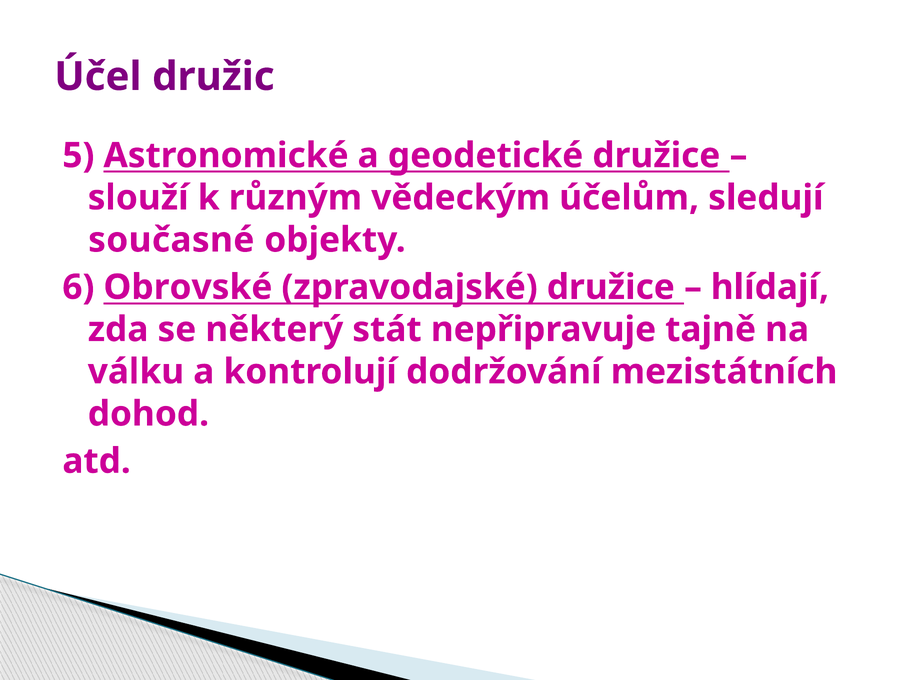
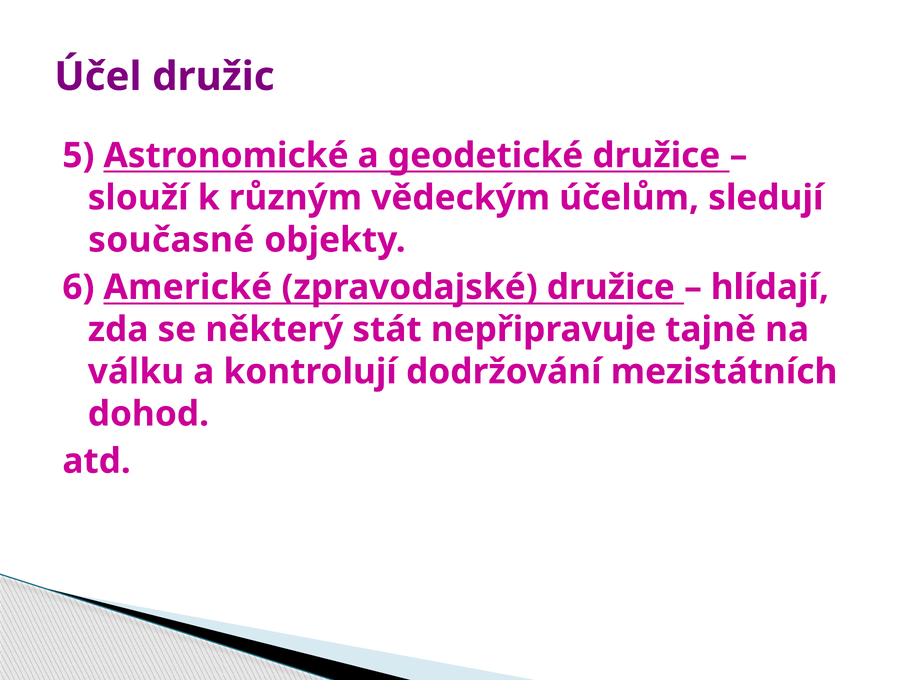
Obrovské: Obrovské -> Americké
